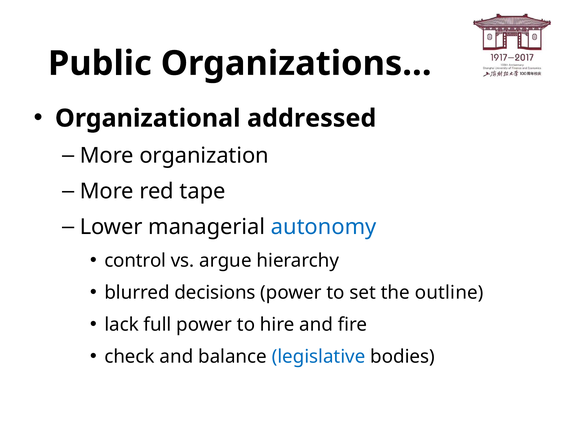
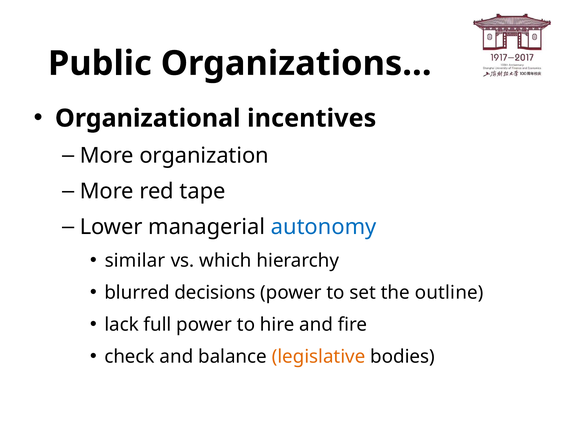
addressed: addressed -> incentives
control: control -> similar
argue: argue -> which
legislative colour: blue -> orange
